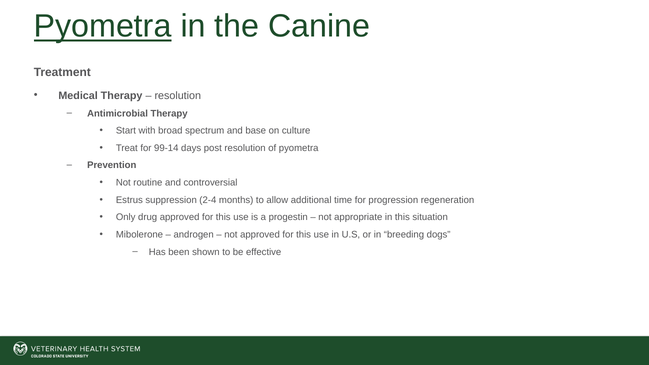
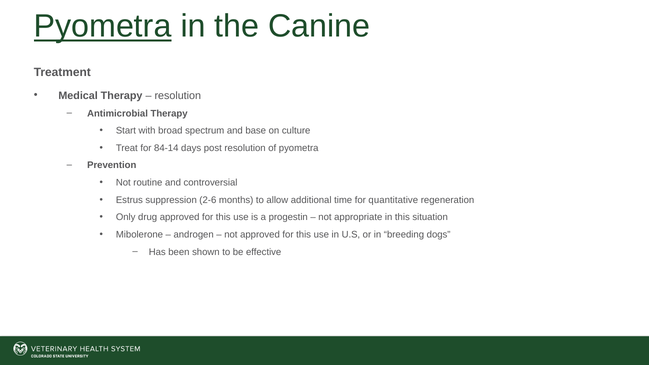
99-14: 99-14 -> 84-14
2-4: 2-4 -> 2-6
progression: progression -> quantitative
